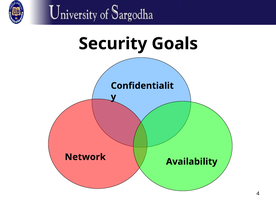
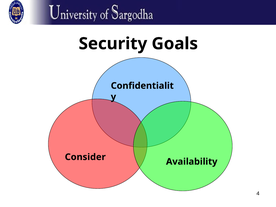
Network: Network -> Consider
